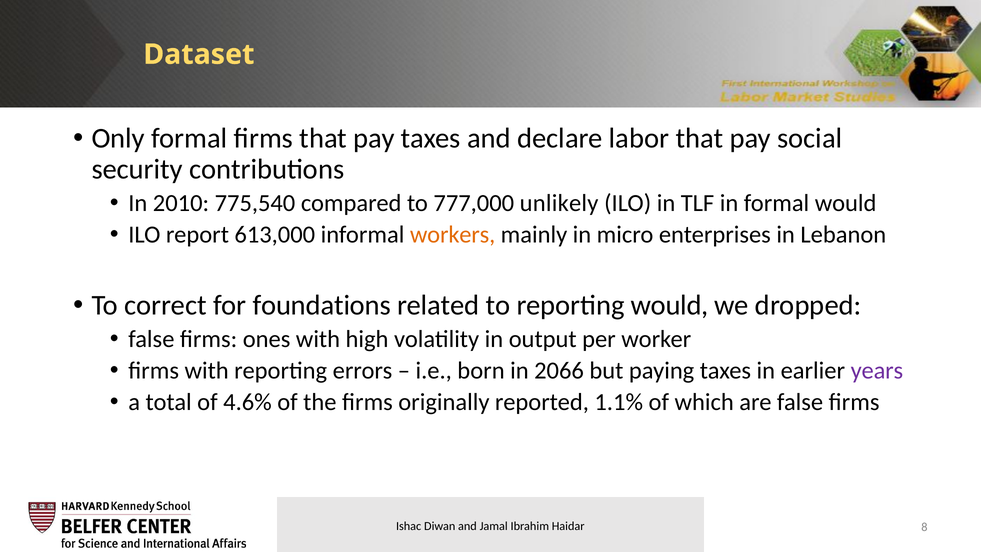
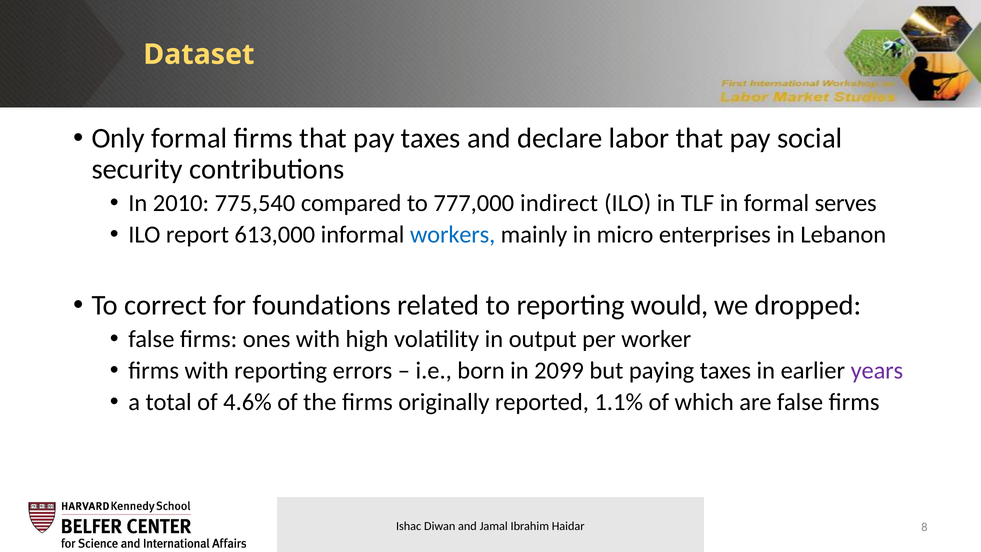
unlikely: unlikely -> indirect
formal would: would -> serves
workers colour: orange -> blue
2066: 2066 -> 2099
